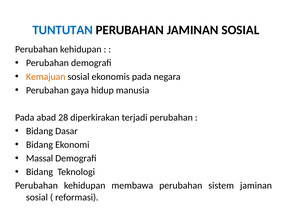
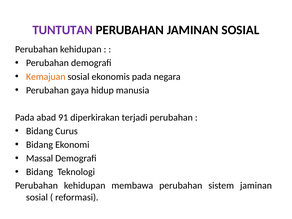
TUNTUTAN colour: blue -> purple
28: 28 -> 91
Dasar: Dasar -> Curus
